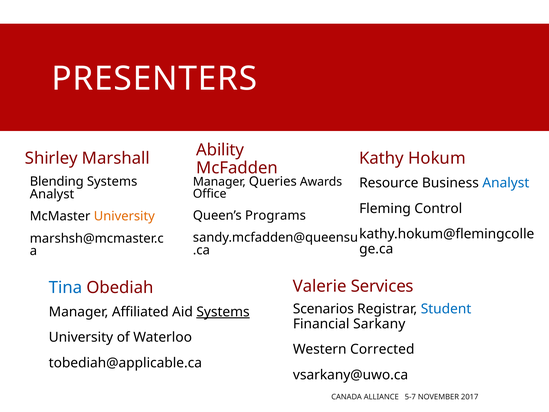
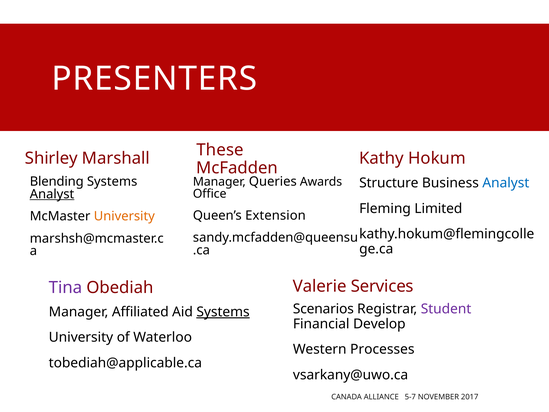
Ability: Ability -> These
Resource: Resource -> Structure
Analyst at (52, 194) underline: none -> present
Control: Control -> Limited
Programs: Programs -> Extension
Tina colour: blue -> purple
Student colour: blue -> purple
Sarkany: Sarkany -> Develop
Corrected: Corrected -> Processes
